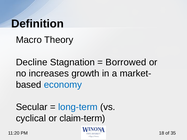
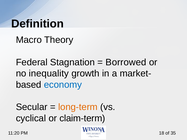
Decline: Decline -> Federal
increases: increases -> inequality
long-term colour: blue -> orange
